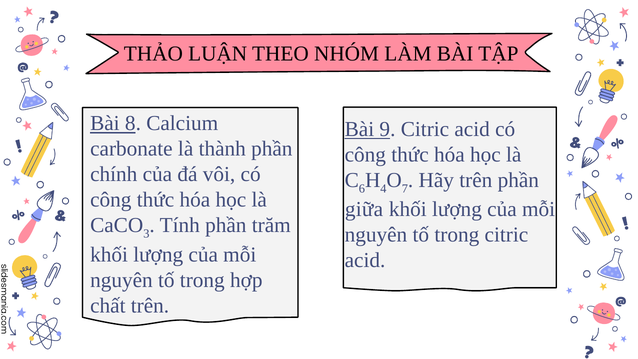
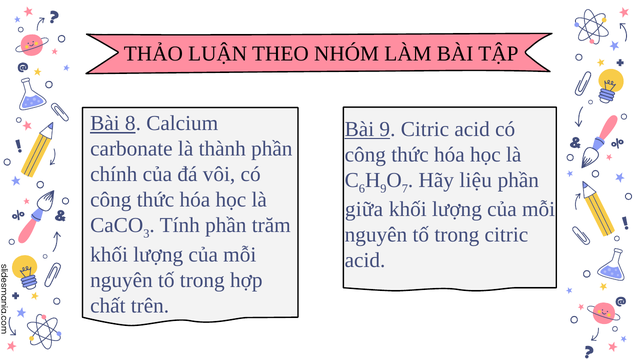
4 at (383, 189): 4 -> 9
Hãy trên: trên -> liệu
